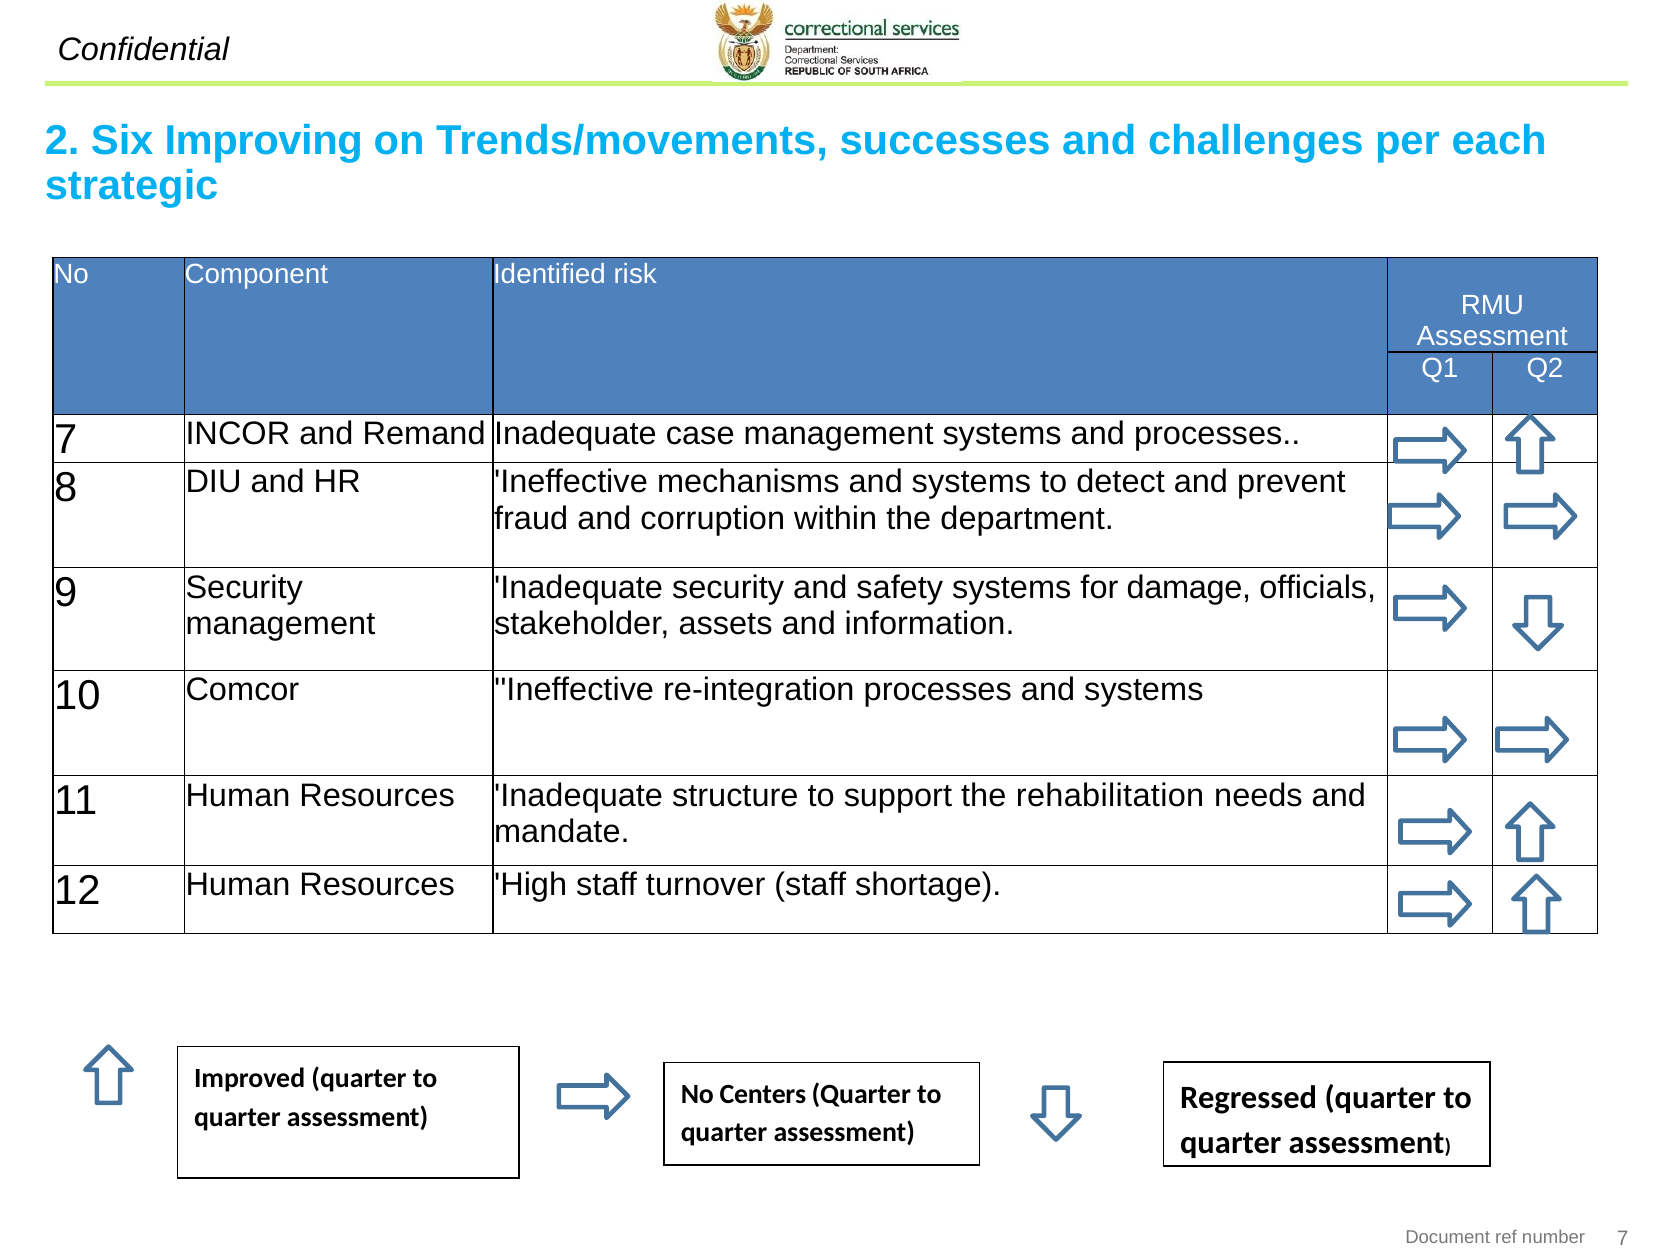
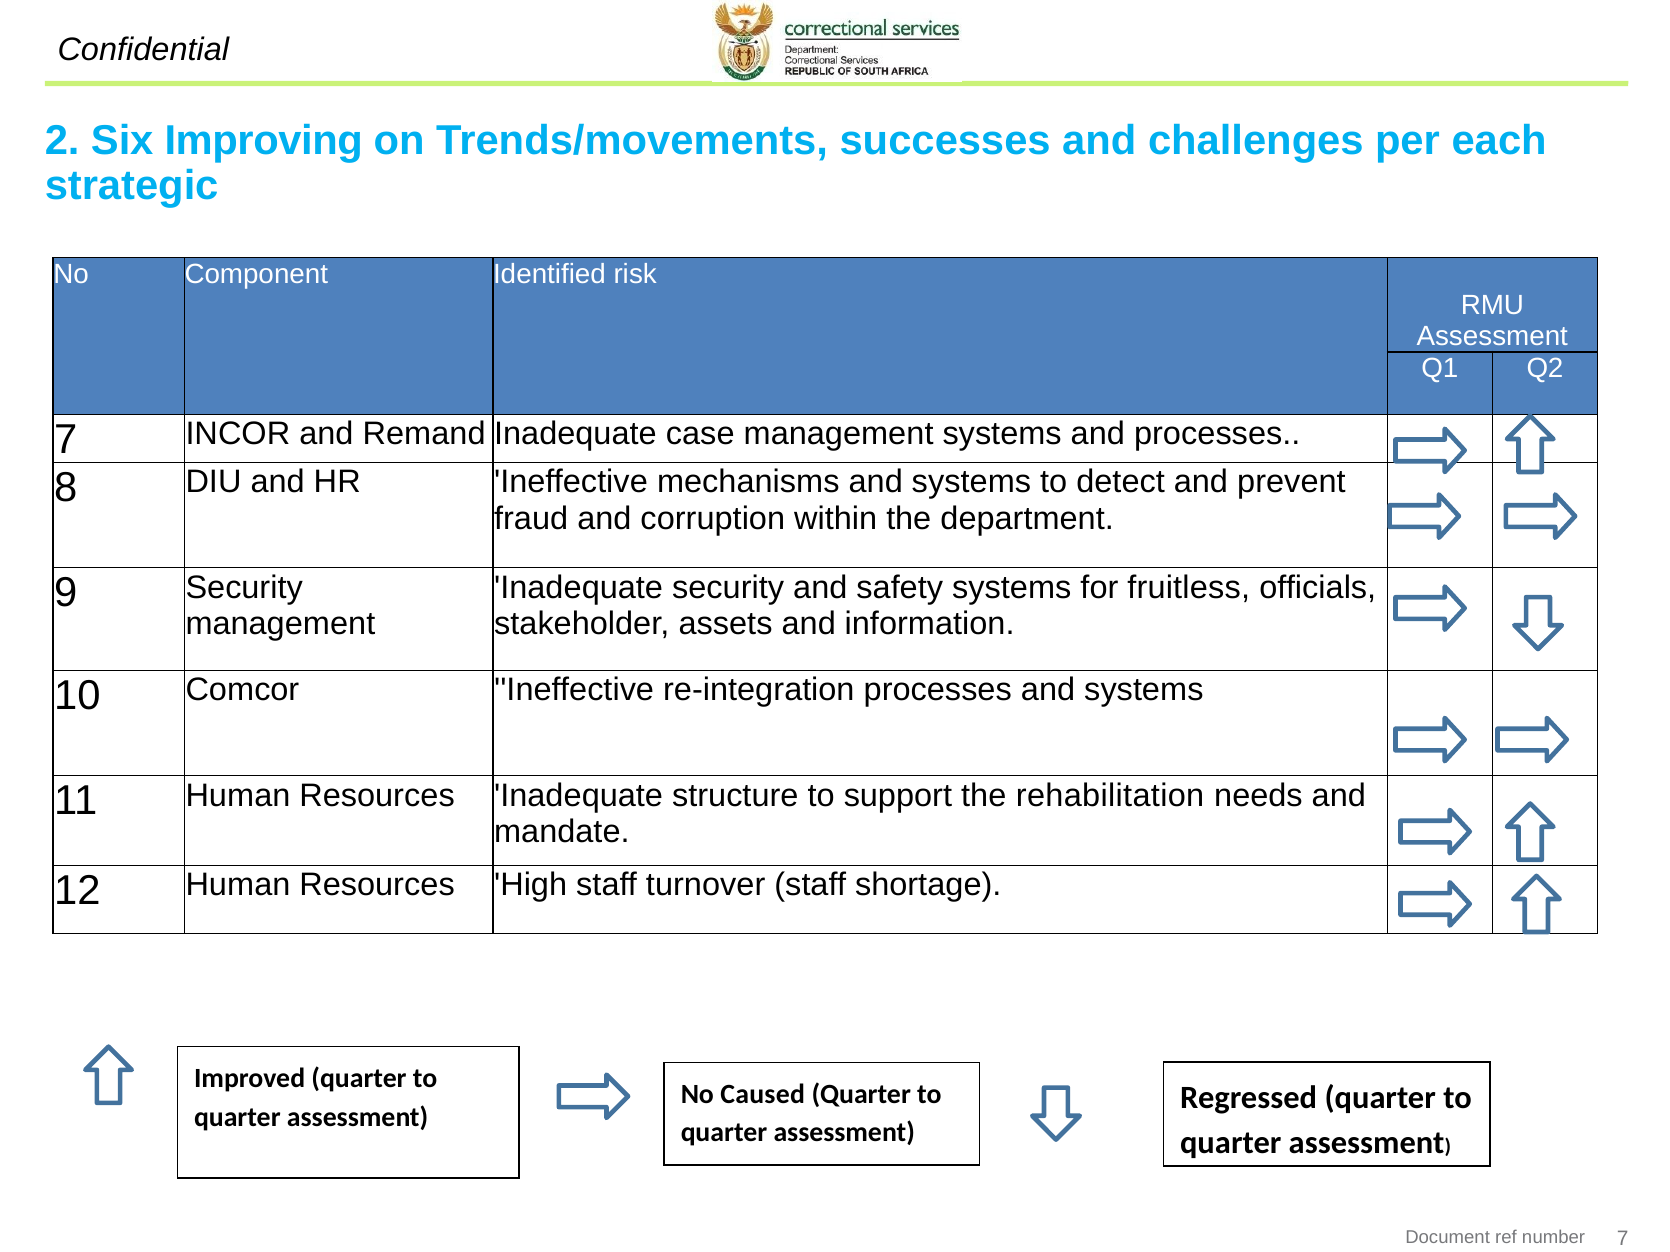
damage: damage -> fruitless
Centers: Centers -> Caused
